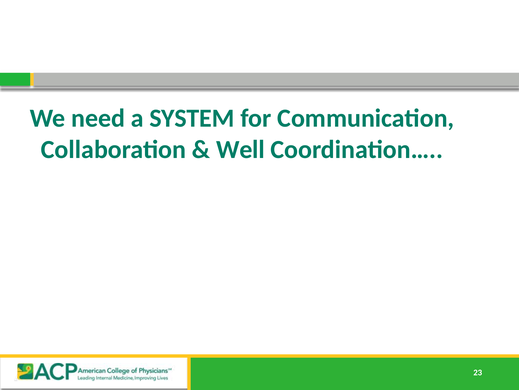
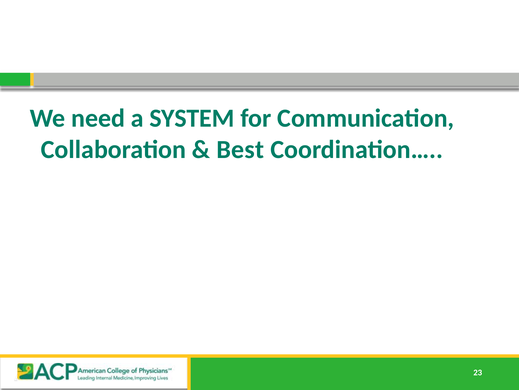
Well: Well -> Best
